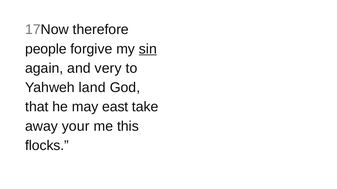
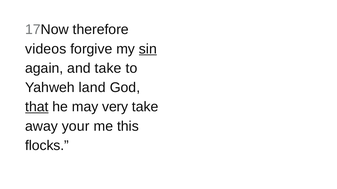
people: people -> videos
and very: very -> take
that underline: none -> present
east: east -> very
